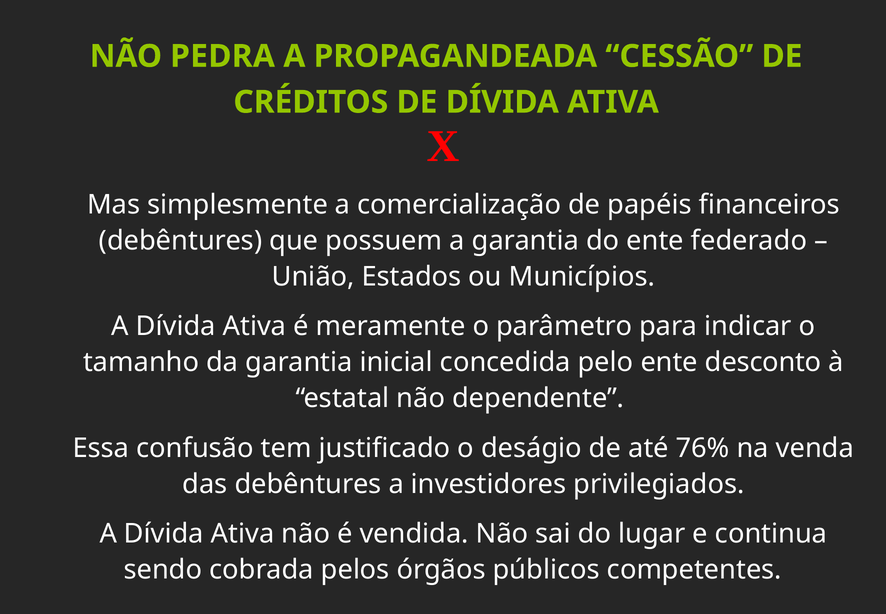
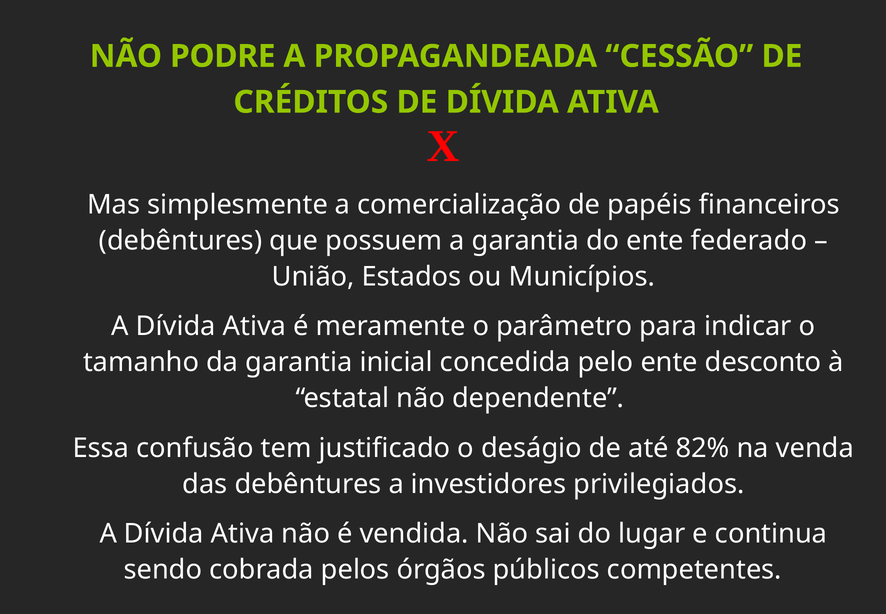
PEDRA: PEDRA -> PODRE
76%: 76% -> 82%
